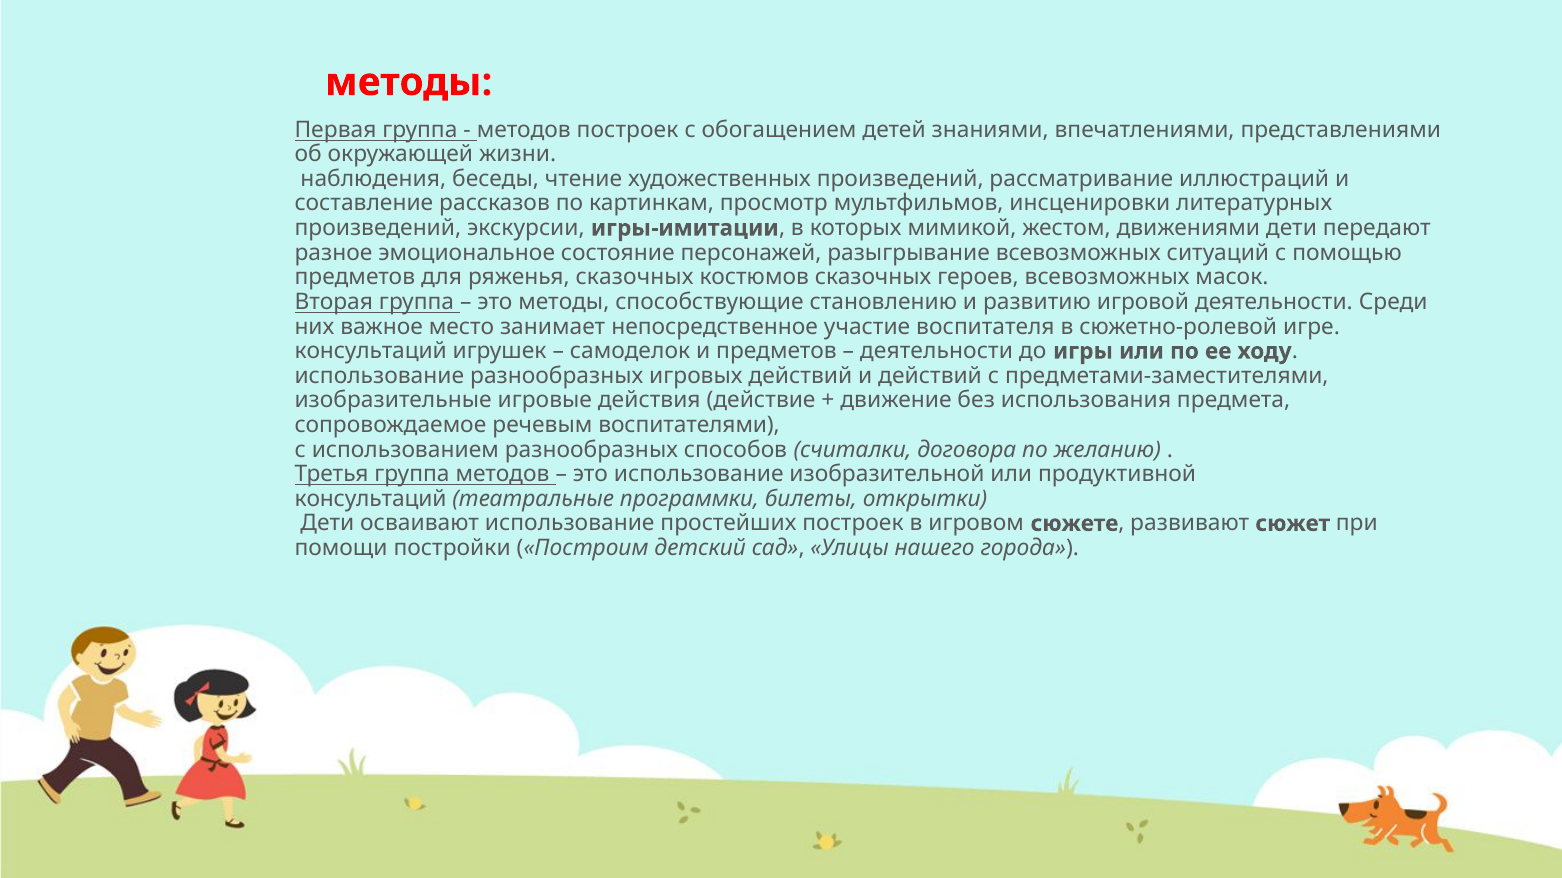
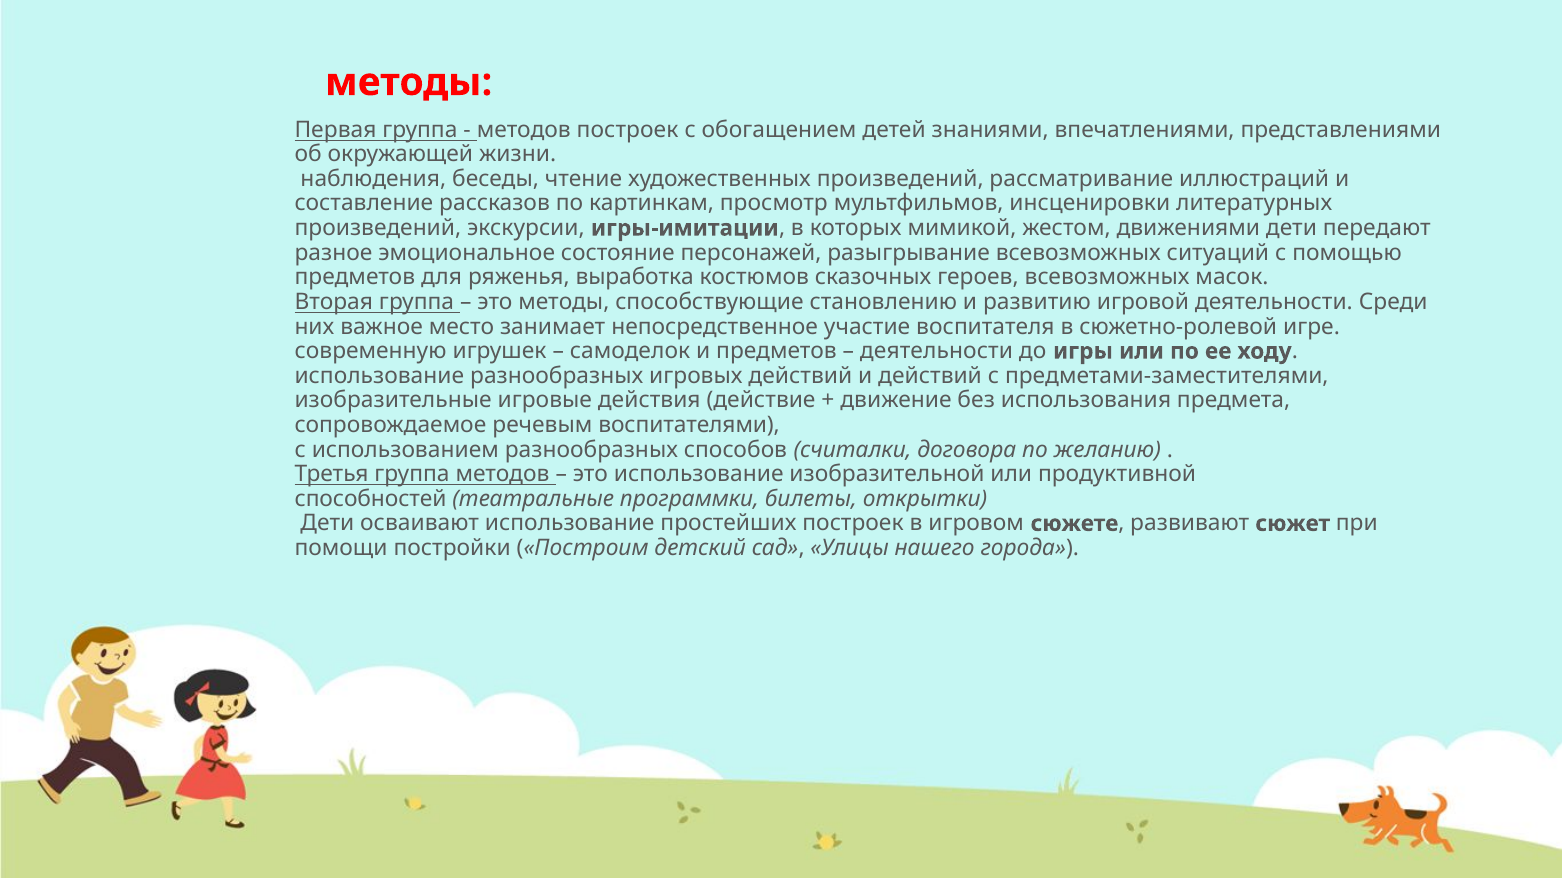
ряженья сказочных: сказочных -> выработка
консультаций at (371, 351): консультаций -> современную
консультаций at (371, 499): консультаций -> способностей
